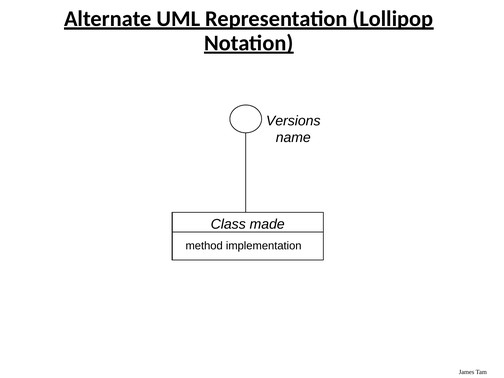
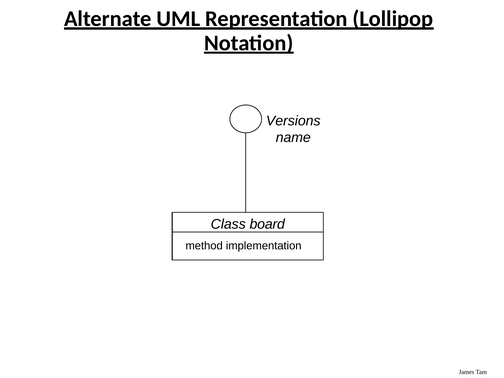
made: made -> board
